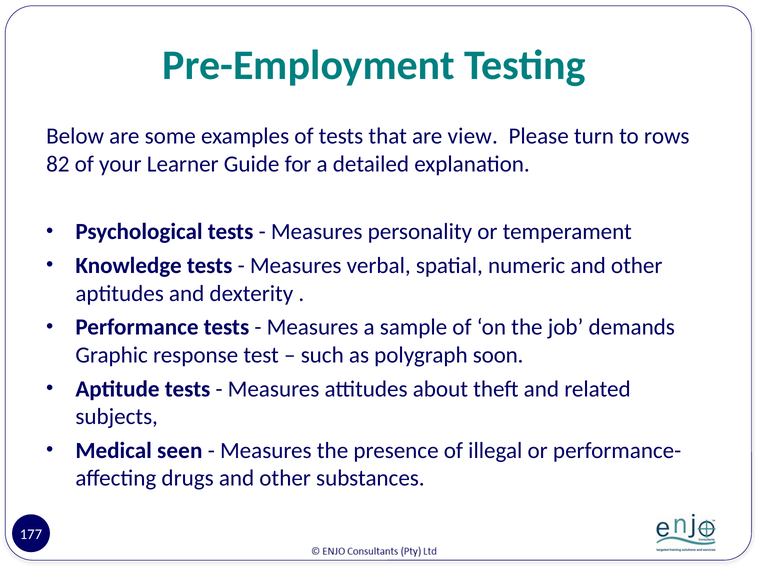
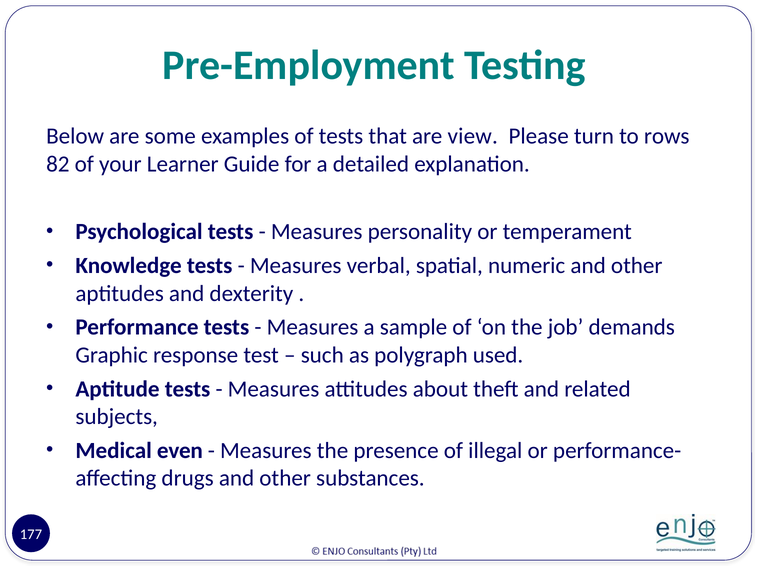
soon: soon -> used
seen: seen -> even
